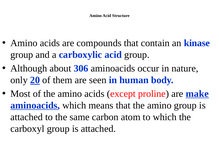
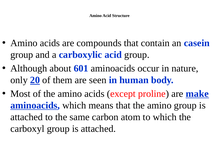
kinase: kinase -> casein
306: 306 -> 601
